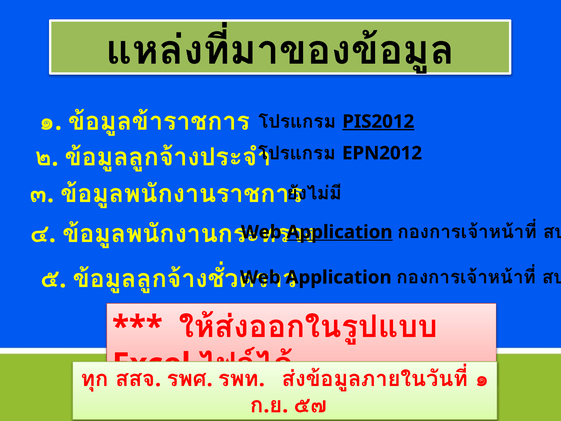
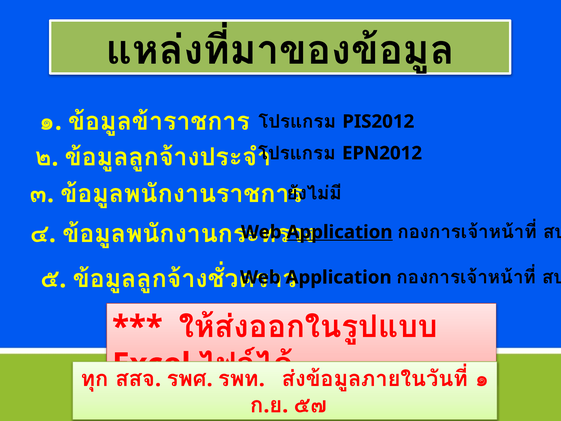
PIS2012 underline: present -> none
